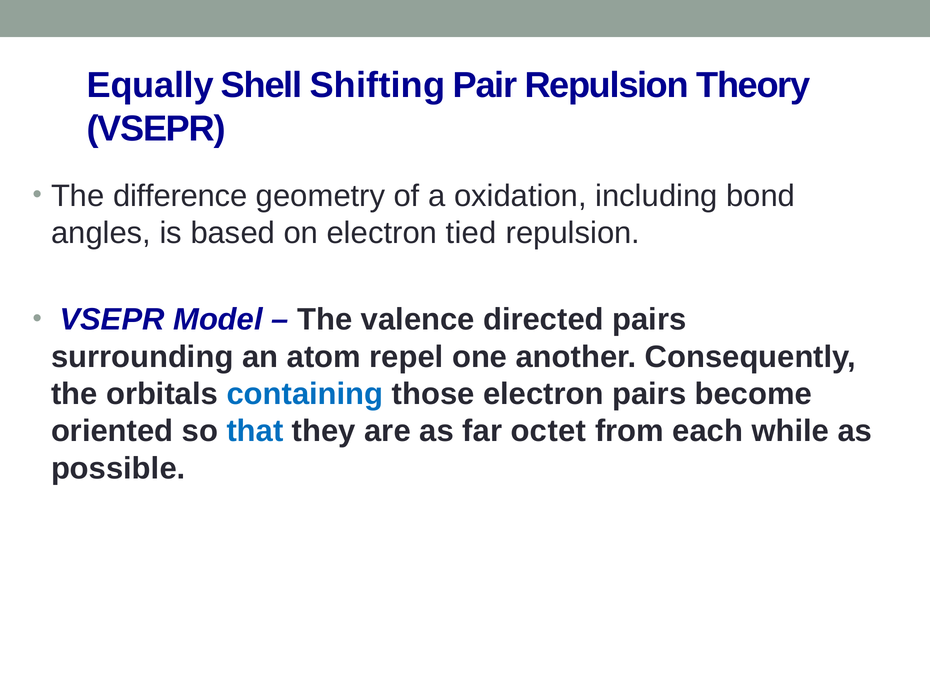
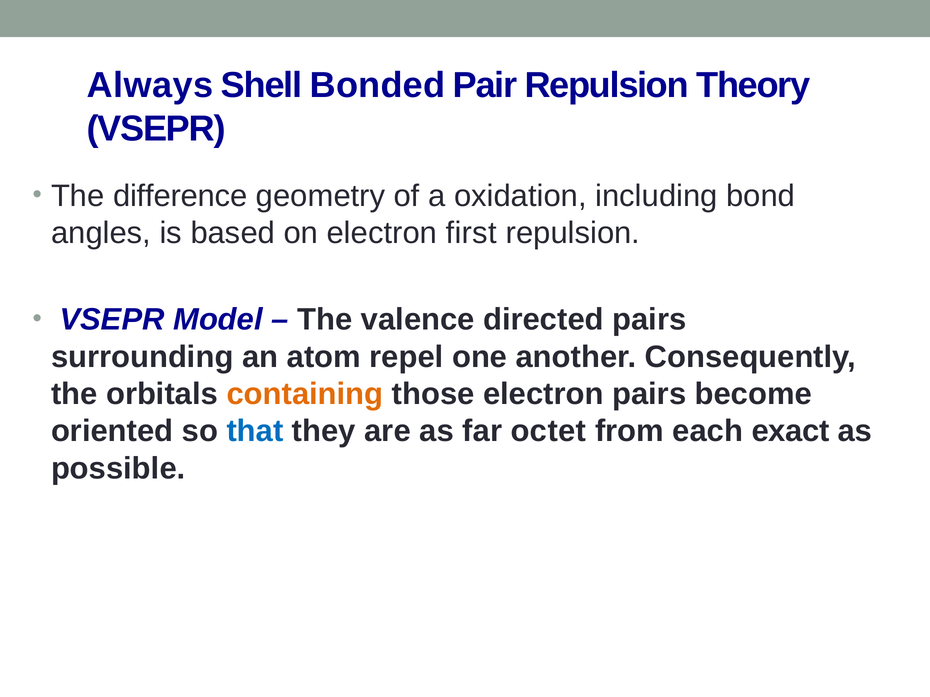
Equally: Equally -> Always
Shifting: Shifting -> Bonded
tied: tied -> first
containing colour: blue -> orange
while: while -> exact
